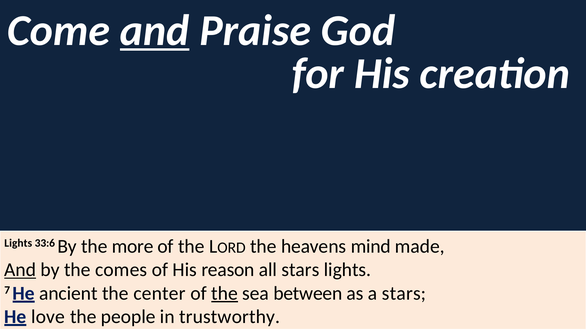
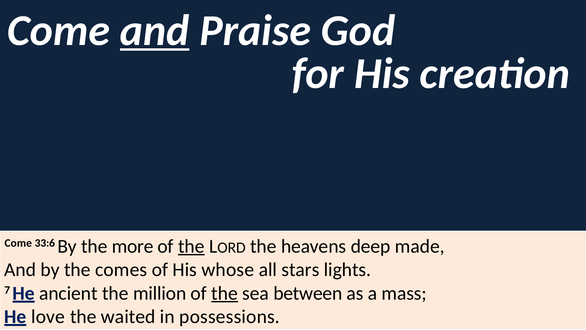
Lights at (18, 243): Lights -> Come
the at (191, 246) underline: none -> present
mind: mind -> deep
And at (20, 269) underline: present -> none
reason: reason -> whose
center: center -> million
a stars: stars -> mass
people: people -> waited
trustworthy: trustworthy -> possessions
